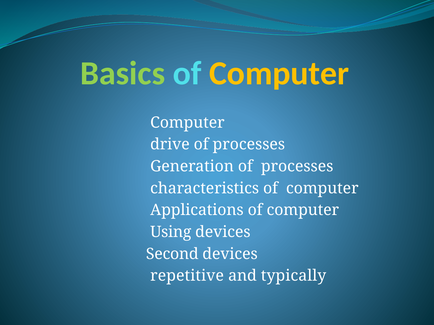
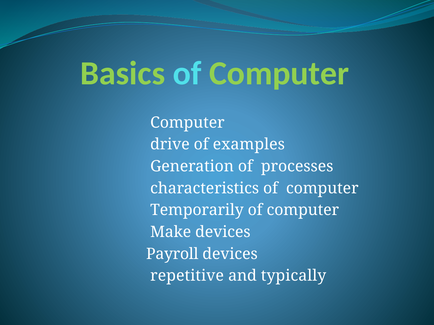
Computer at (279, 74) colour: yellow -> light green
processes at (249, 145): processes -> examples
Applications: Applications -> Temporarily
Using: Using -> Make
Second: Second -> Payroll
